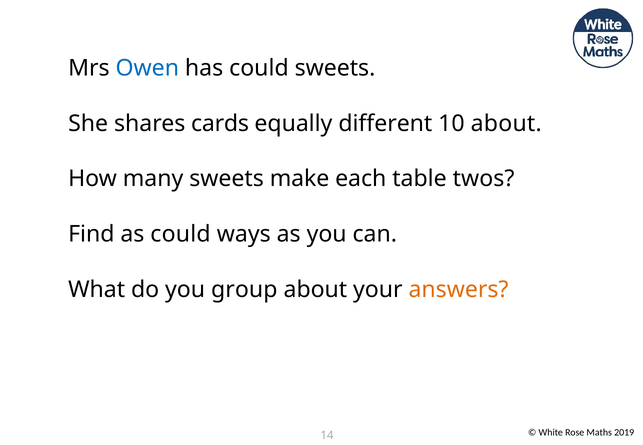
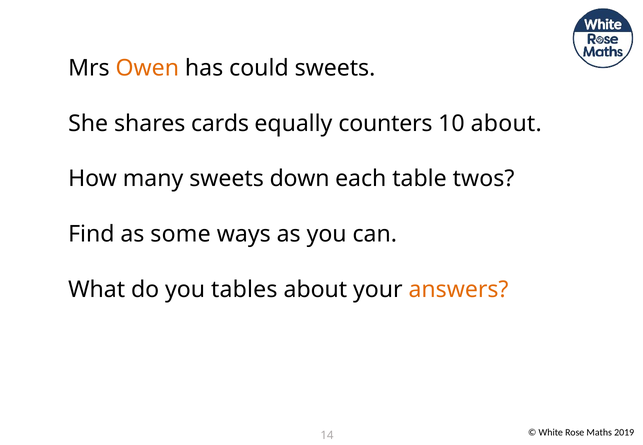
Owen colour: blue -> orange
different: different -> counters
make: make -> down
as could: could -> some
group: group -> tables
